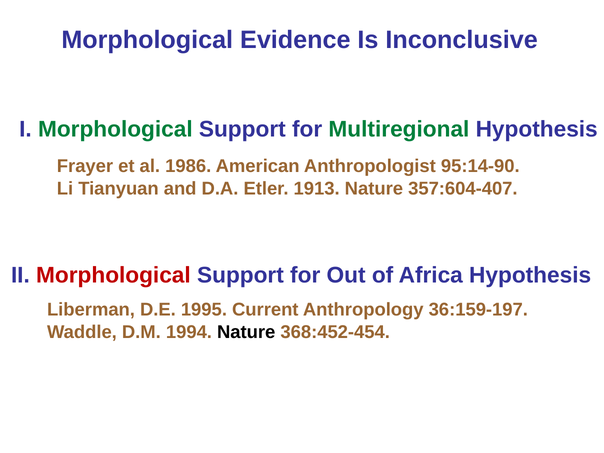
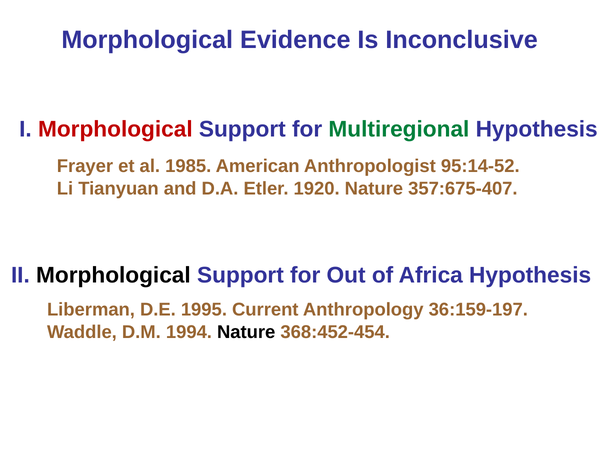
Morphological at (115, 129) colour: green -> red
1986: 1986 -> 1985
95:14-90: 95:14-90 -> 95:14-52
1913: 1913 -> 1920
357:604-407: 357:604-407 -> 357:675-407
Morphological at (113, 275) colour: red -> black
